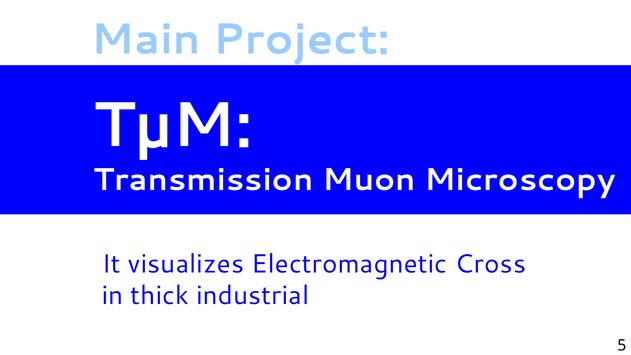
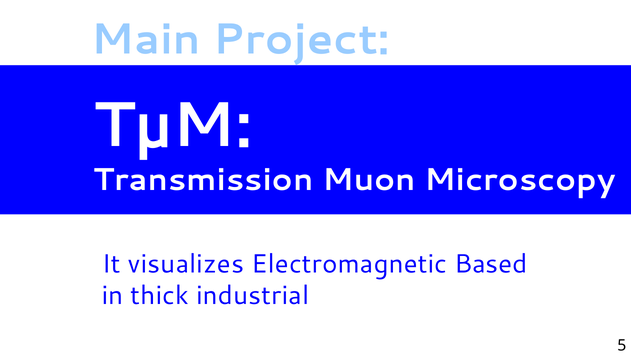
Cross: Cross -> Based
